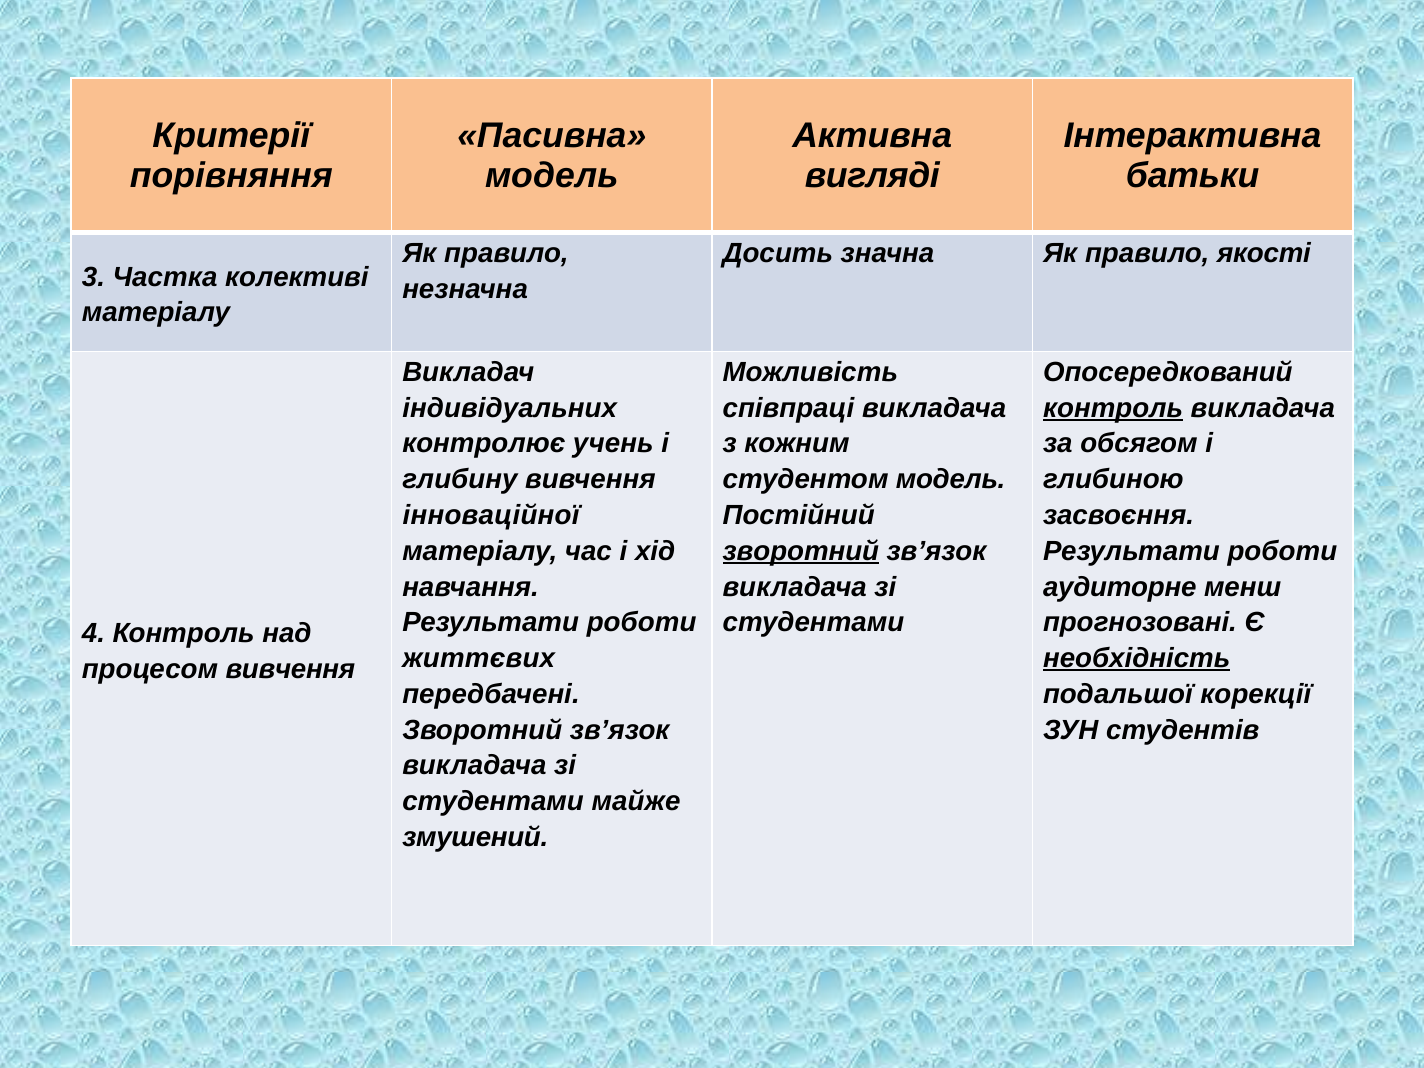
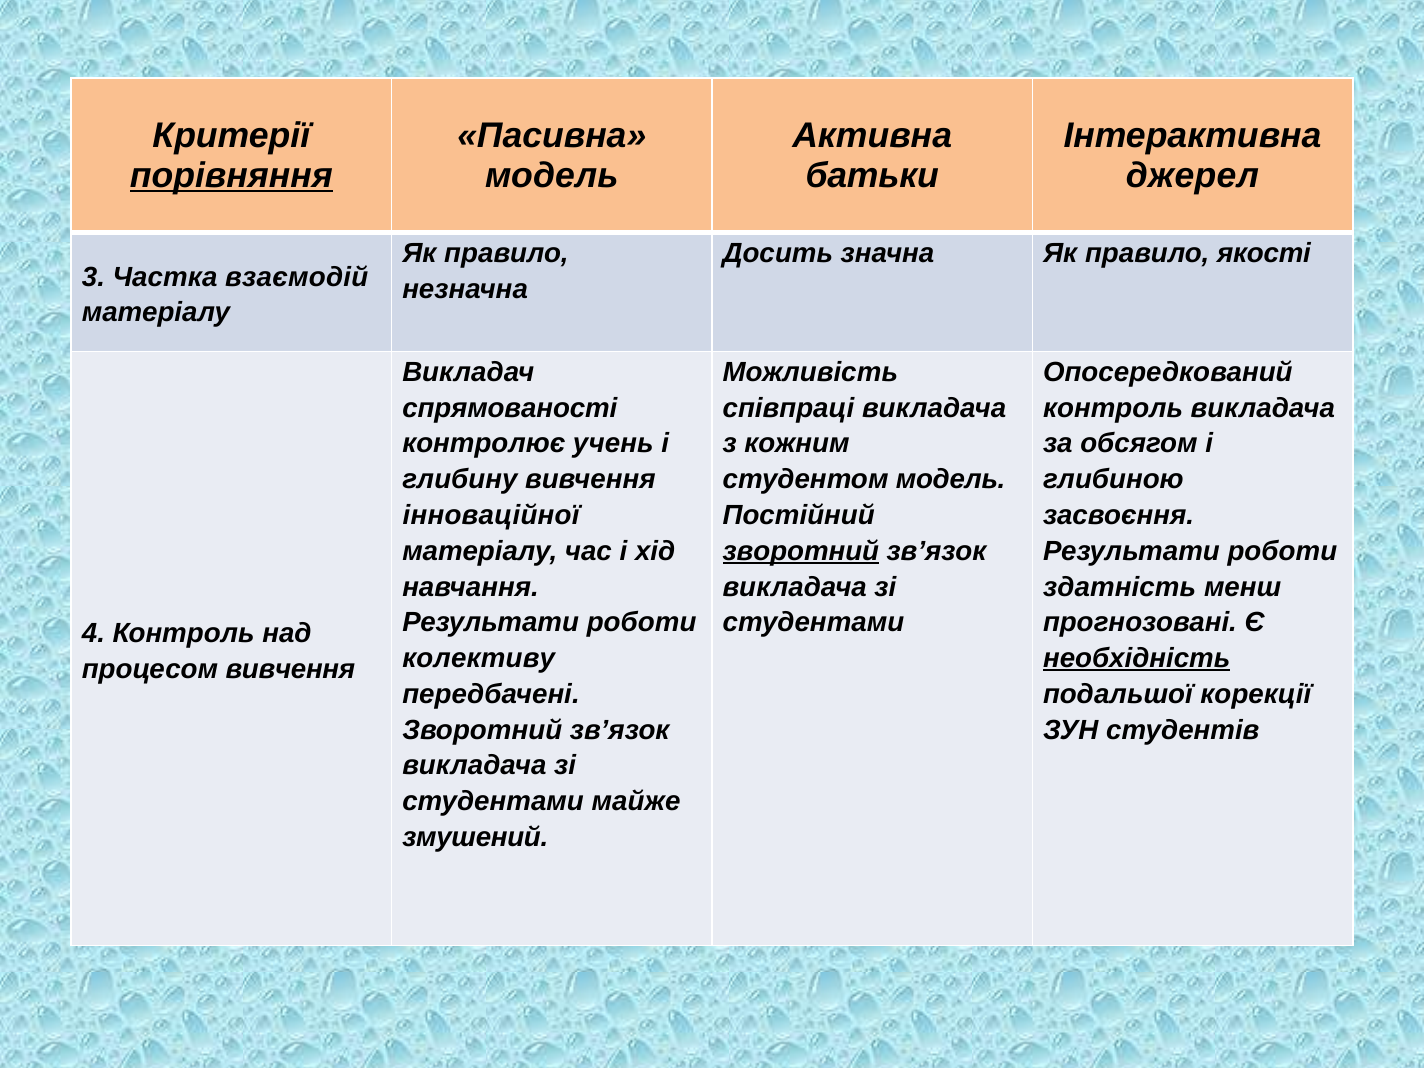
порівняння underline: none -> present
вигляді: вигляді -> батьки
батьки: батьки -> джерел
колективі: колективі -> взаємодій
індивідуальних: індивідуальних -> спрямованості
контроль at (1113, 408) underline: present -> none
аудиторне: аудиторне -> здатність
життєвих: життєвих -> колективу
